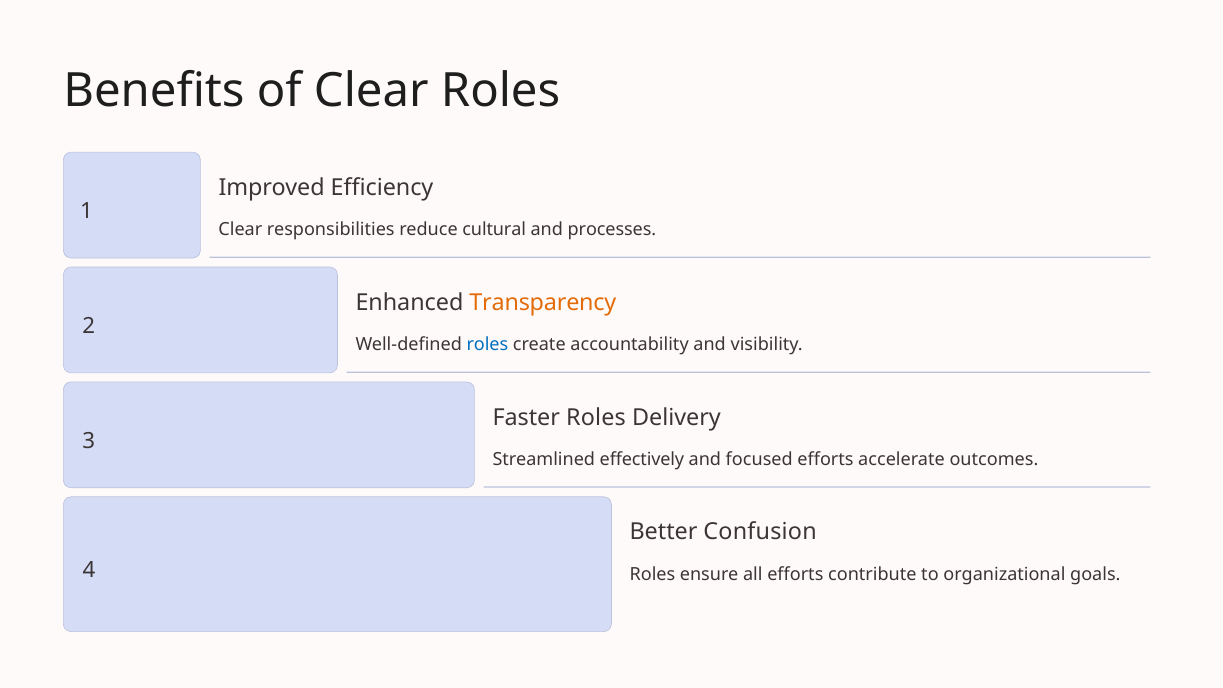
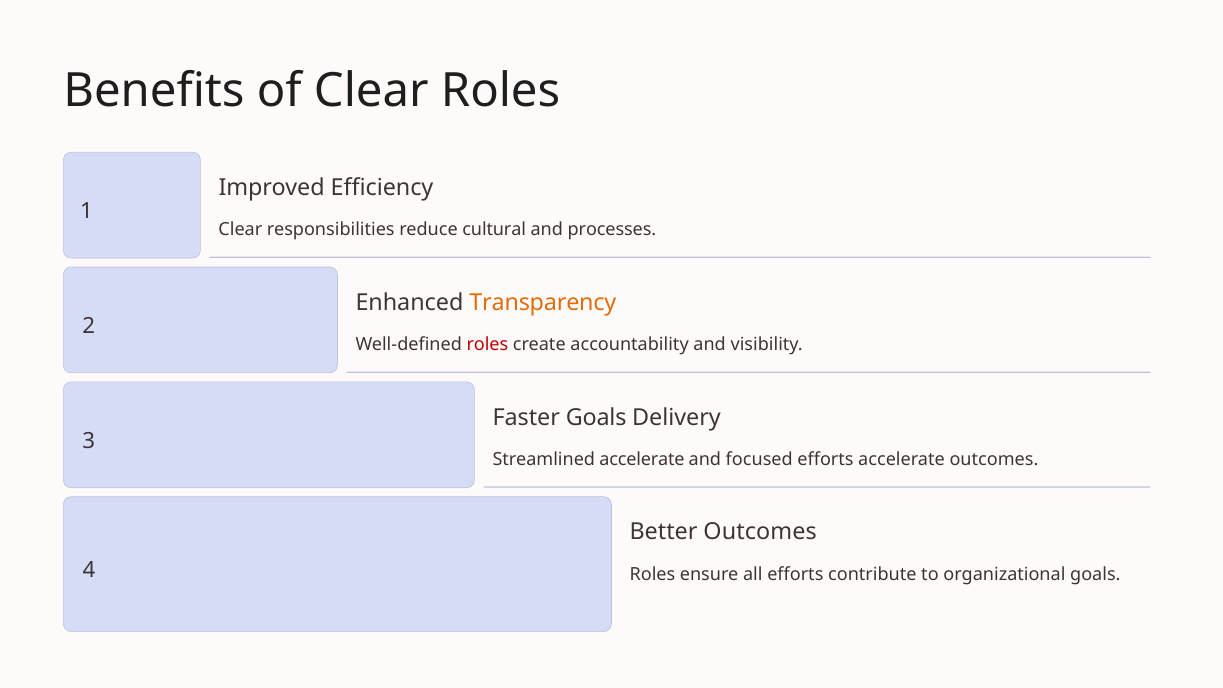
roles at (487, 345) colour: blue -> red
Faster Roles: Roles -> Goals
Streamlined effectively: effectively -> accelerate
Better Confusion: Confusion -> Outcomes
